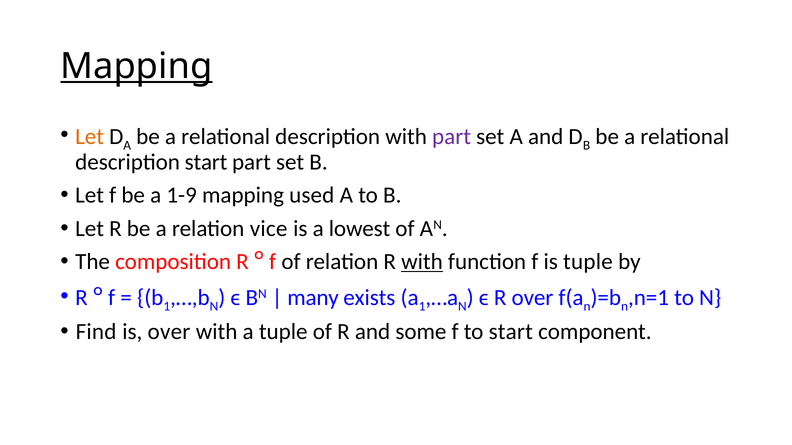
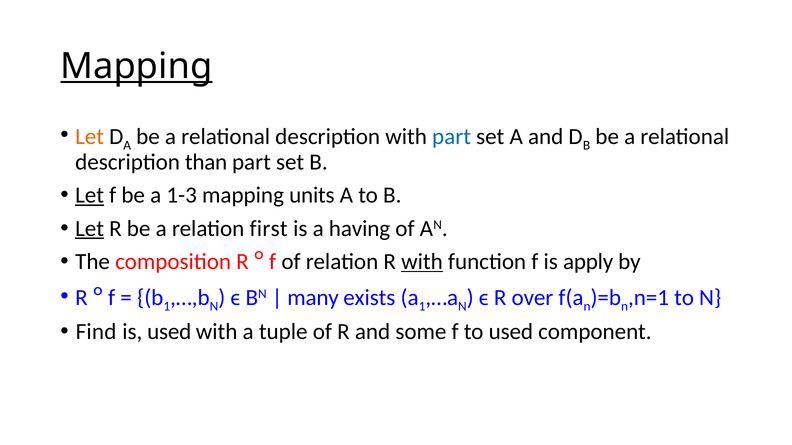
part at (452, 137) colour: purple -> blue
description start: start -> than
Let at (90, 196) underline: none -> present
1-9: 1-9 -> 1-3
used: used -> units
Let at (90, 229) underline: none -> present
vice: vice -> first
lowest: lowest -> having
is tuple: tuple -> apply
is over: over -> used
to start: start -> used
